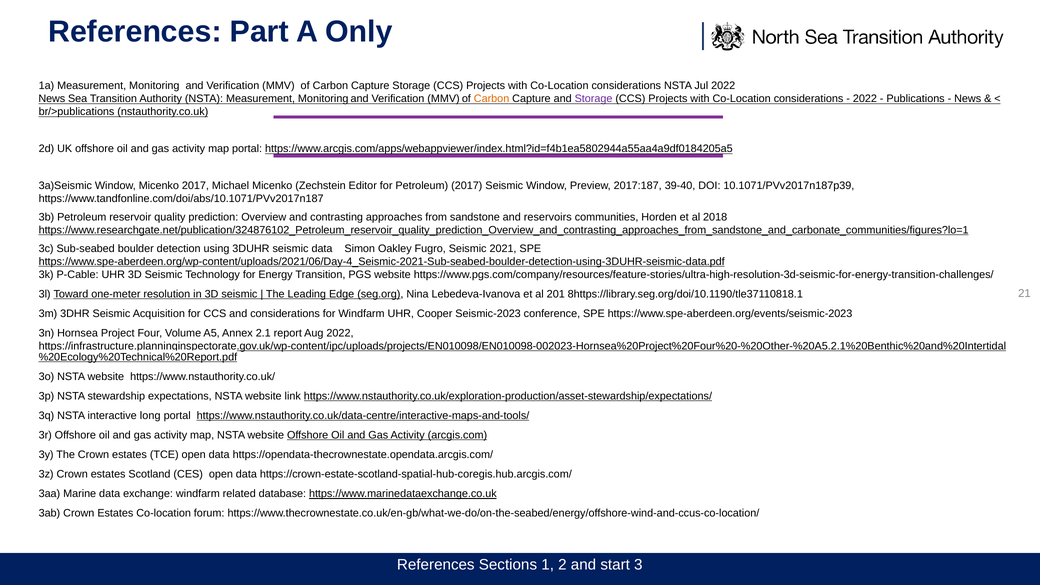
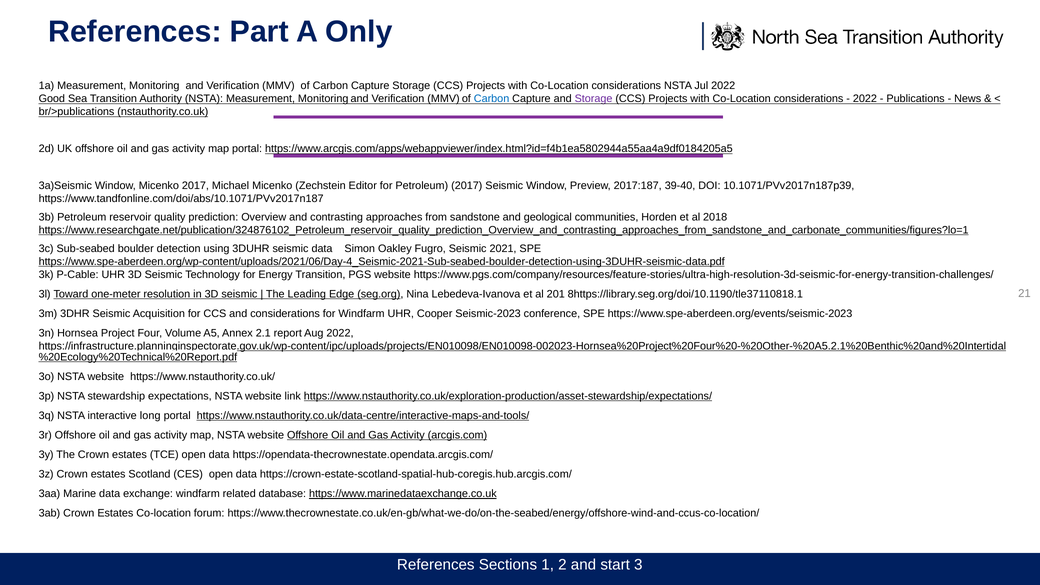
News at (52, 99): News -> Good
Carbon at (492, 99) colour: orange -> blue
reservoirs: reservoirs -> geological
